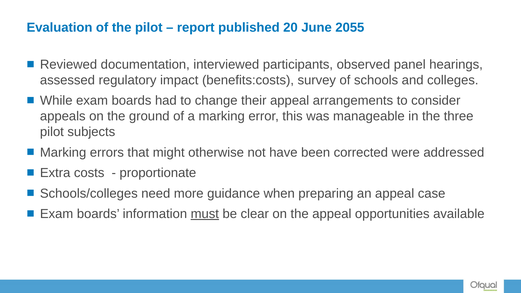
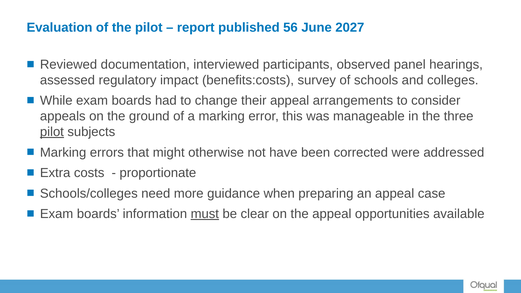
20: 20 -> 56
2055: 2055 -> 2027
pilot at (52, 132) underline: none -> present
